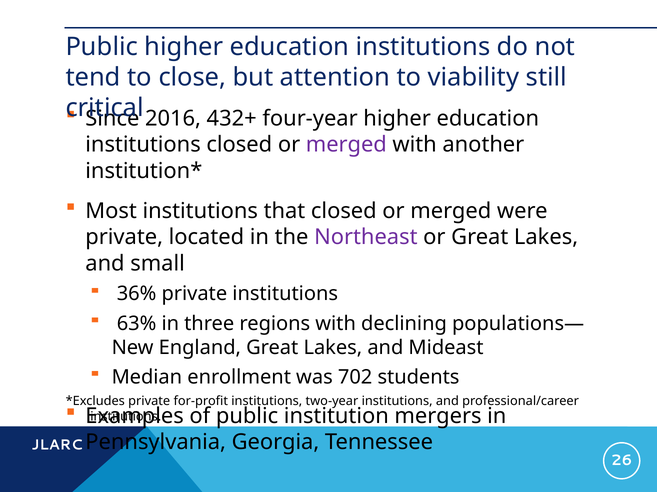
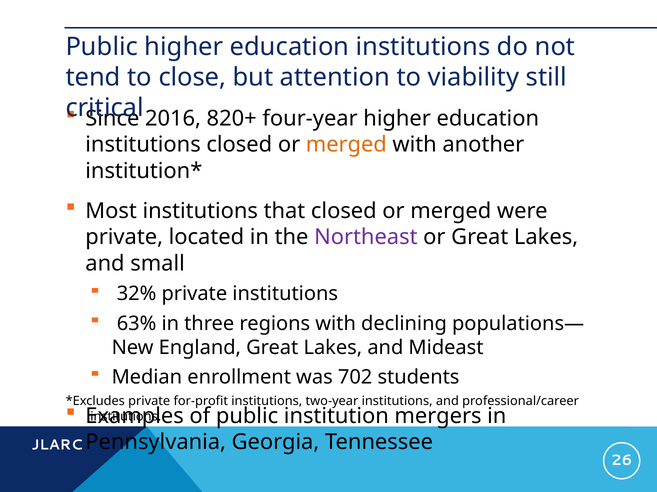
432+: 432+ -> 820+
merged at (346, 145) colour: purple -> orange
36%: 36% -> 32%
